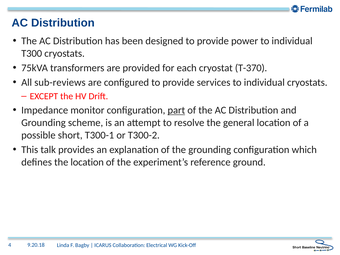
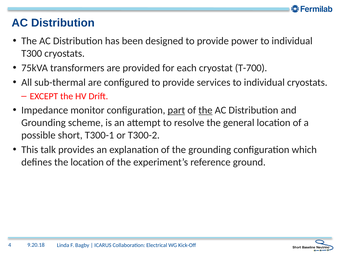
T-370: T-370 -> T-700
sub-reviews: sub-reviews -> sub-thermal
the at (205, 110) underline: none -> present
